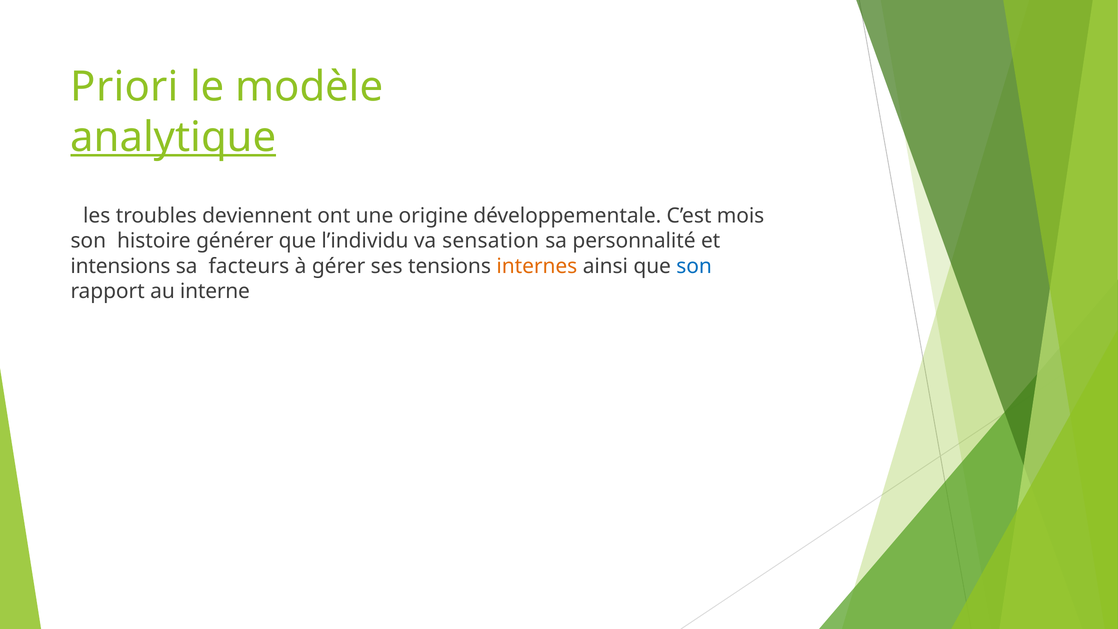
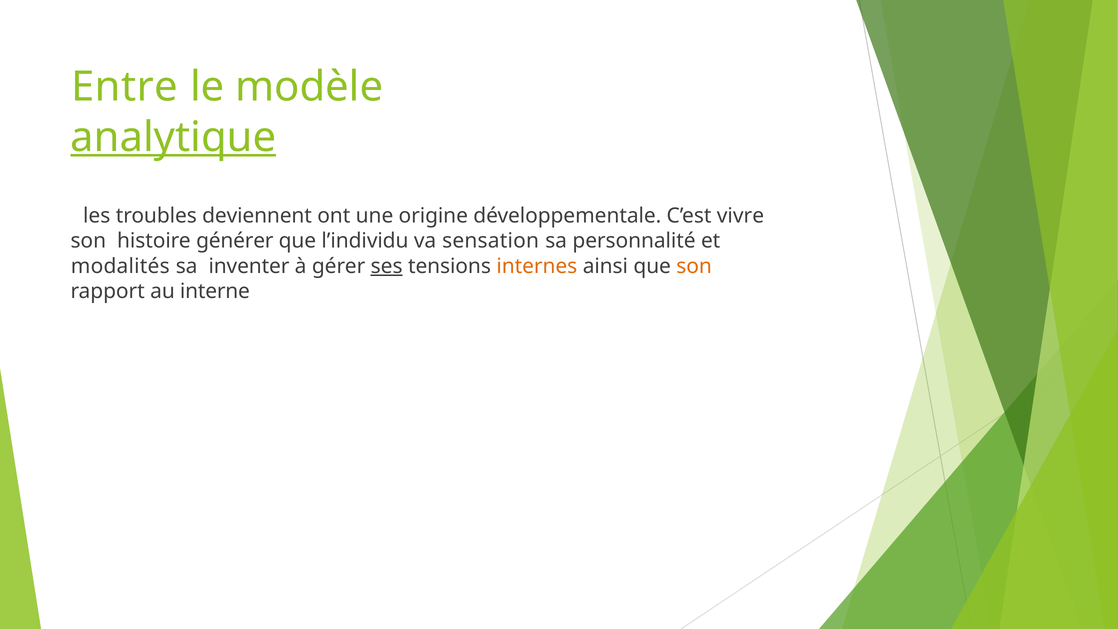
Priori: Priori -> Entre
mois: mois -> vivre
intensions: intensions -> modalités
facteurs: facteurs -> inventer
ses underline: none -> present
son at (694, 266) colour: blue -> orange
